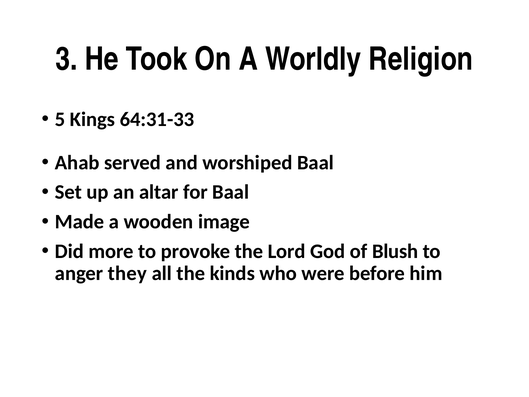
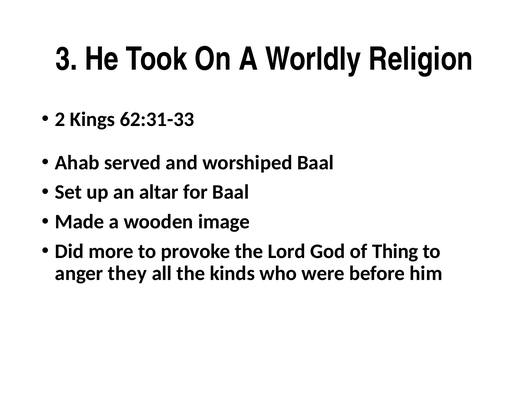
5: 5 -> 2
64:31-33: 64:31-33 -> 62:31-33
Blush: Blush -> Thing
